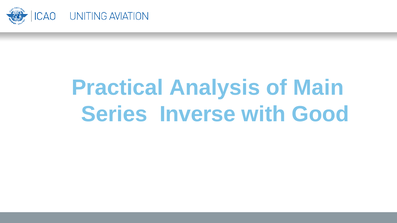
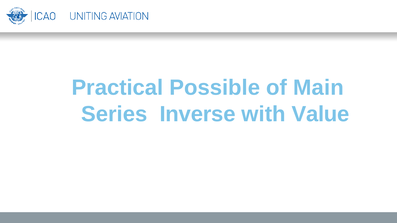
Analysis: Analysis -> Possible
Good: Good -> Value
